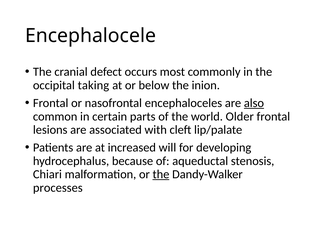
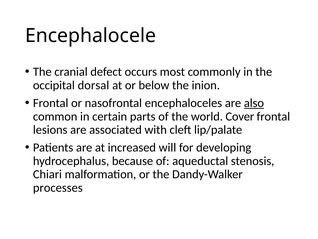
taking: taking -> dorsal
Older: Older -> Cover
the at (161, 174) underline: present -> none
